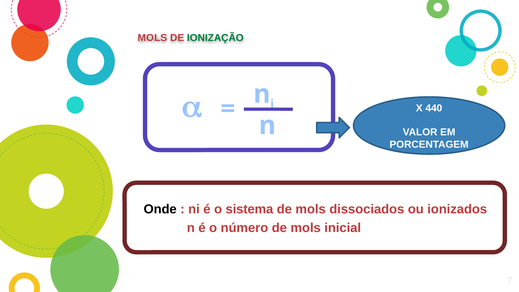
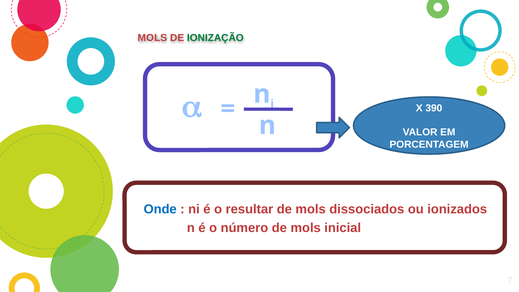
440: 440 -> 390
Onde colour: black -> blue
sistema: sistema -> resultar
